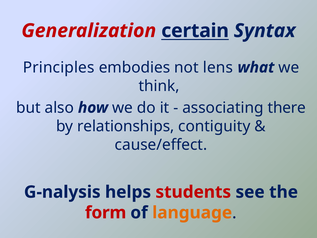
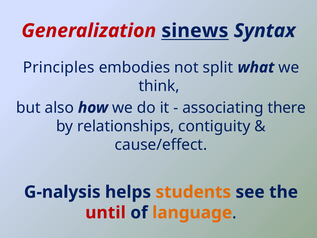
certain: certain -> sinews
lens: lens -> split
students colour: red -> orange
form: form -> until
